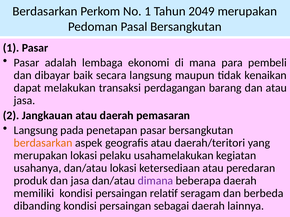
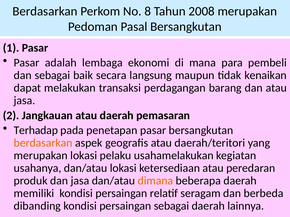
No 1: 1 -> 8
2049: 2049 -> 2008
dan dibayar: dibayar -> sebagai
Langsung at (36, 131): Langsung -> Terhadap
dimana colour: purple -> orange
